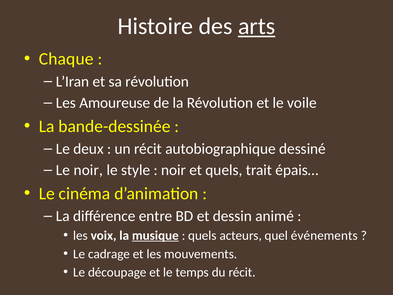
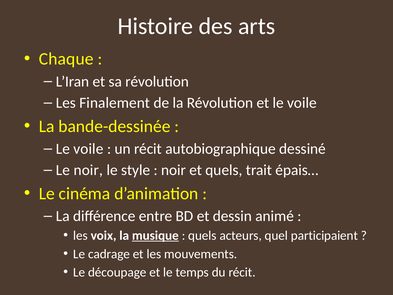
arts underline: present -> none
Amoureuse: Amoureuse -> Finalement
deux at (89, 149): deux -> voile
événements: événements -> participaient
